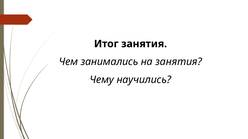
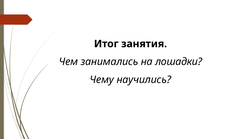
на занятия: занятия -> лошадки
